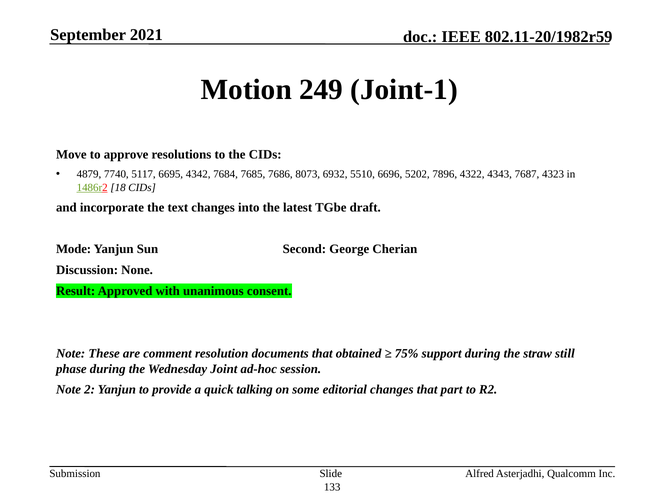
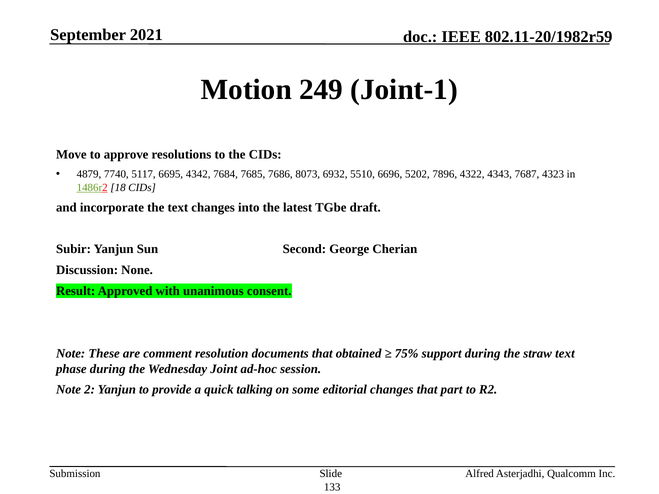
Mode: Mode -> Subir
straw still: still -> text
